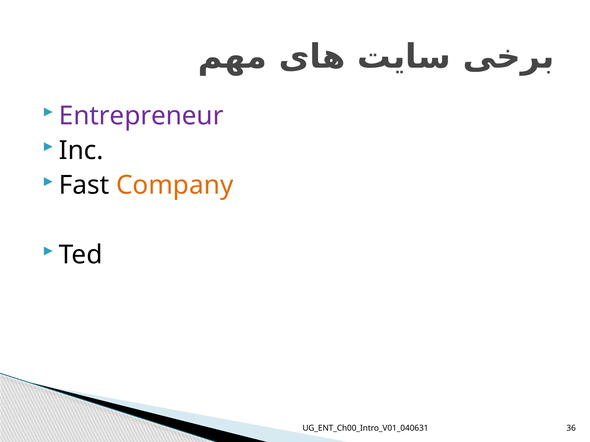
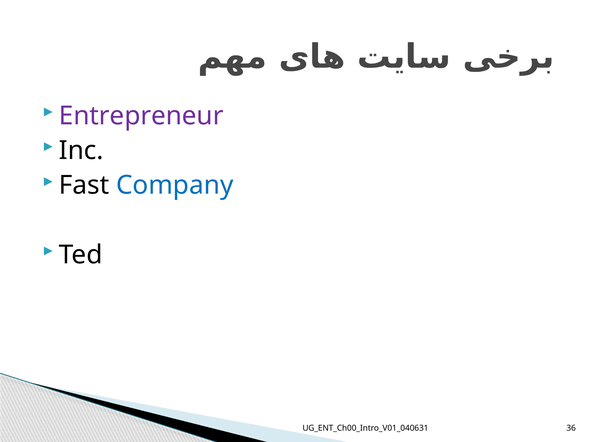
Company colour: orange -> blue
